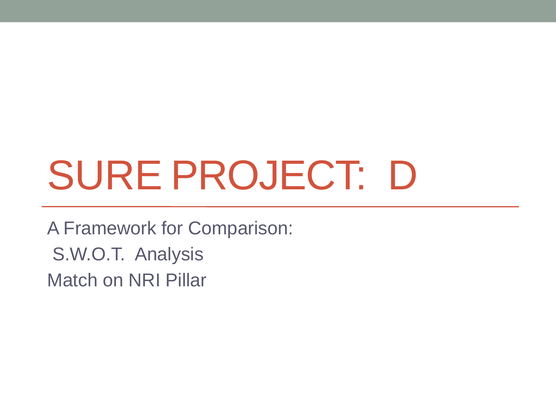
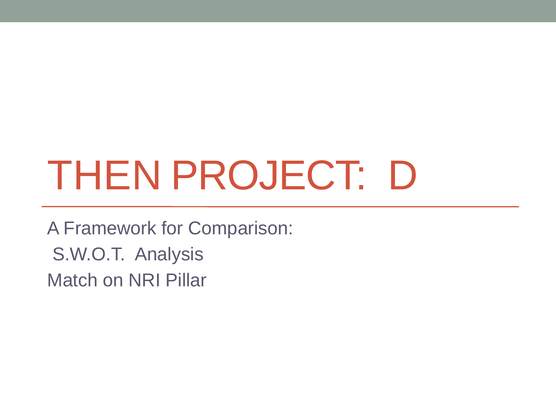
SURE: SURE -> THEN
